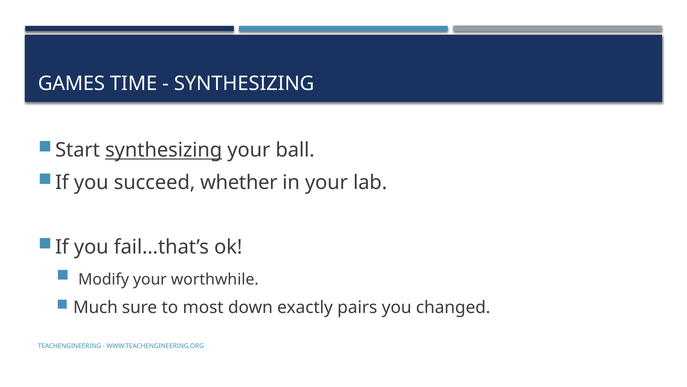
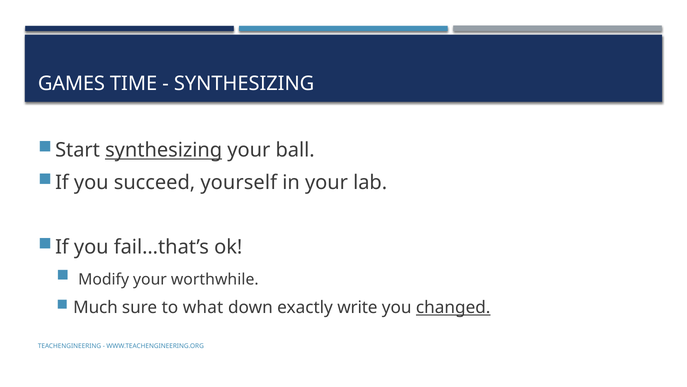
whether: whether -> yourself
most: most -> what
pairs: pairs -> write
changed underline: none -> present
